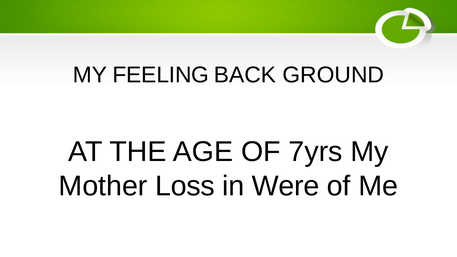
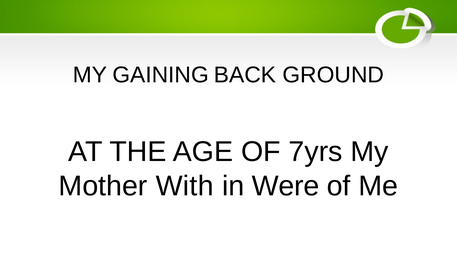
FEELING: FEELING -> GAINING
Loss: Loss -> With
